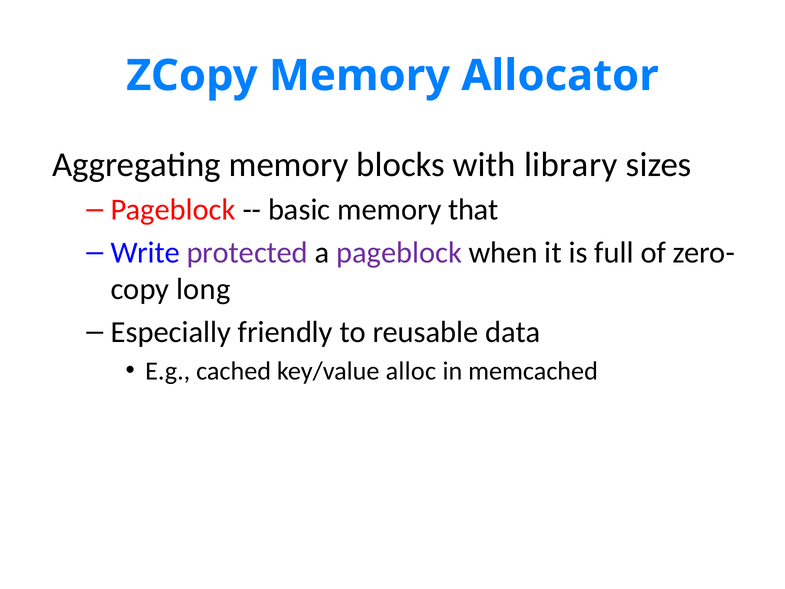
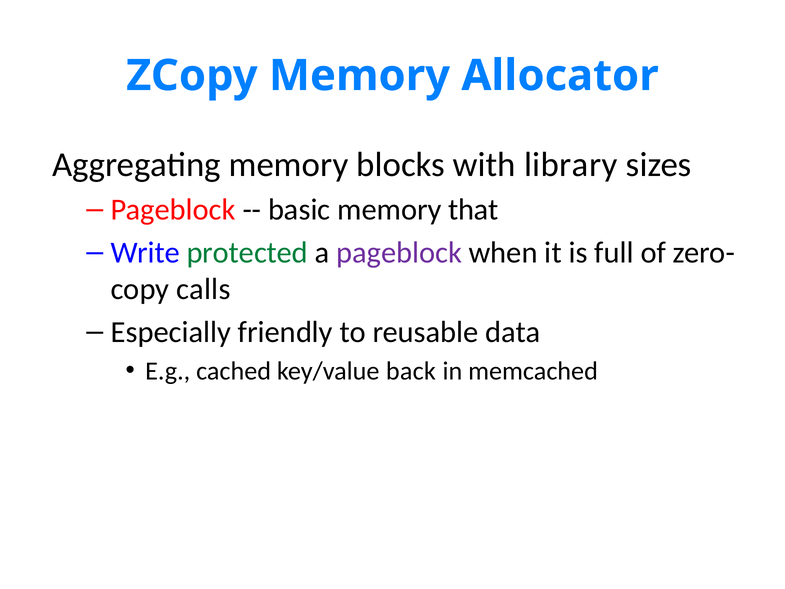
protected colour: purple -> green
long: long -> calls
alloc: alloc -> back
